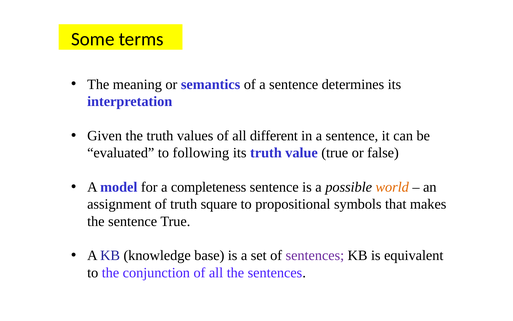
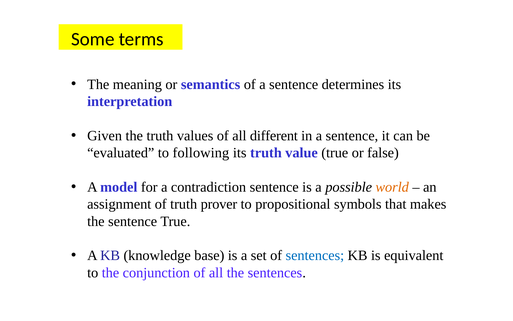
completeness: completeness -> contradiction
square: square -> prover
sentences at (315, 255) colour: purple -> blue
